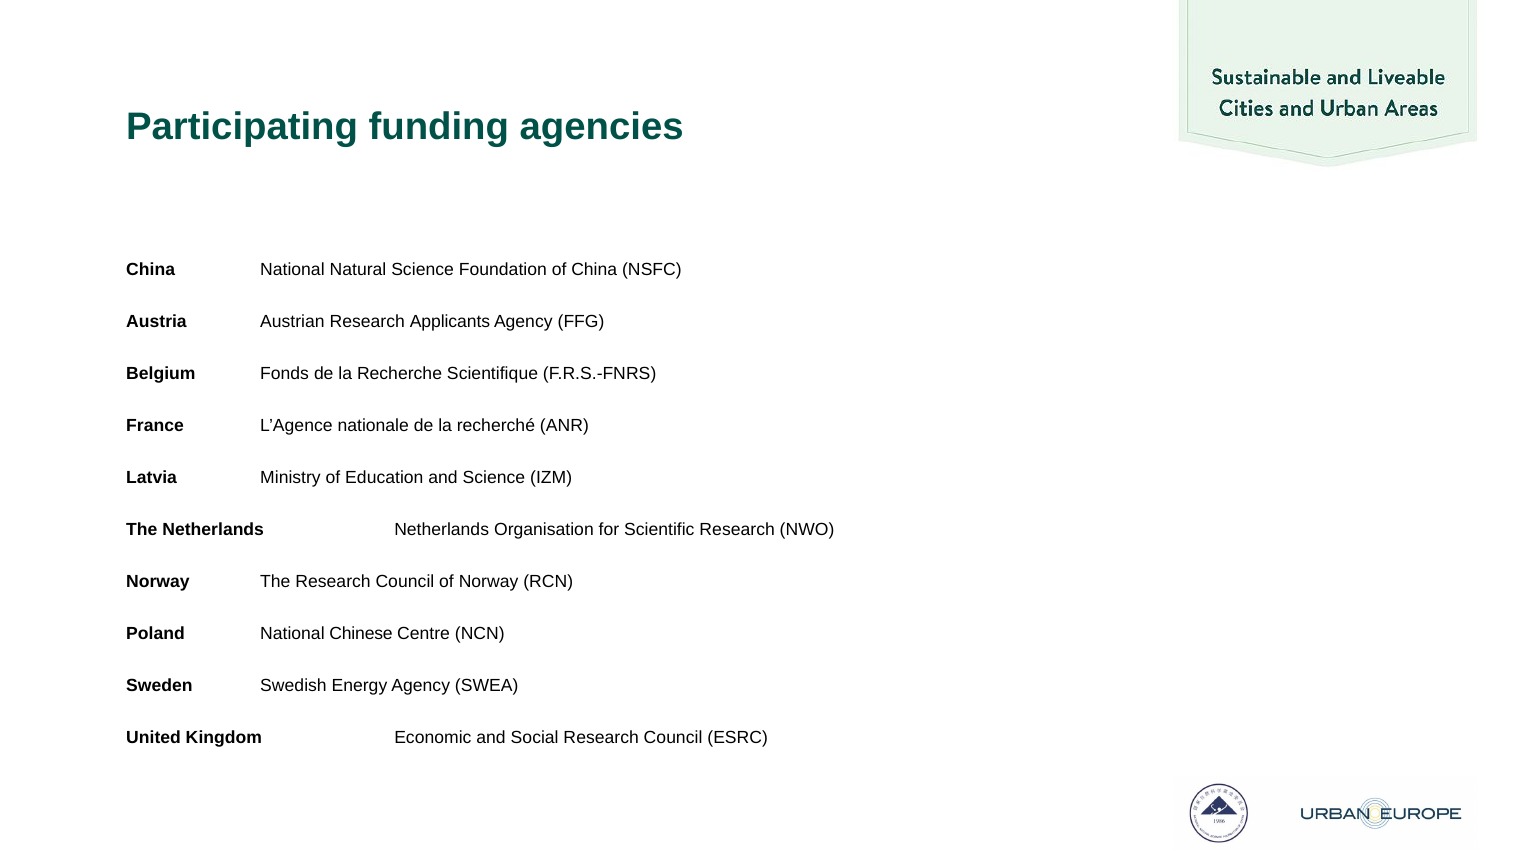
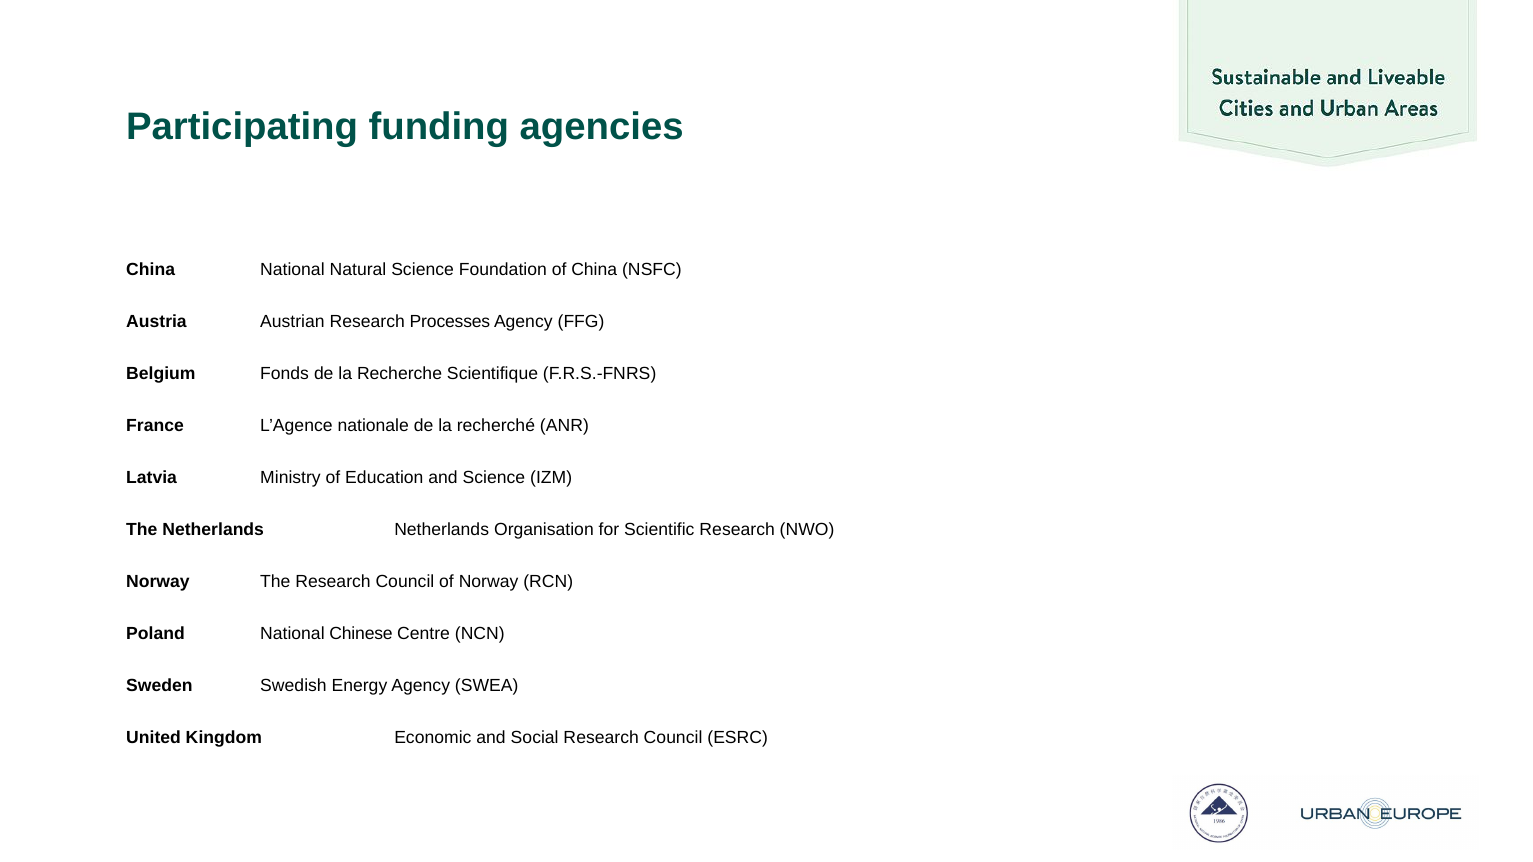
Applicants: Applicants -> Processes
